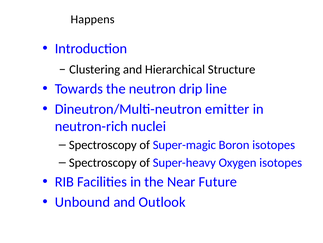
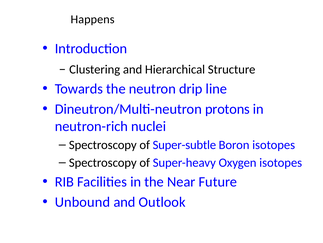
emitter: emitter -> protons
Super-magic: Super-magic -> Super-subtle
